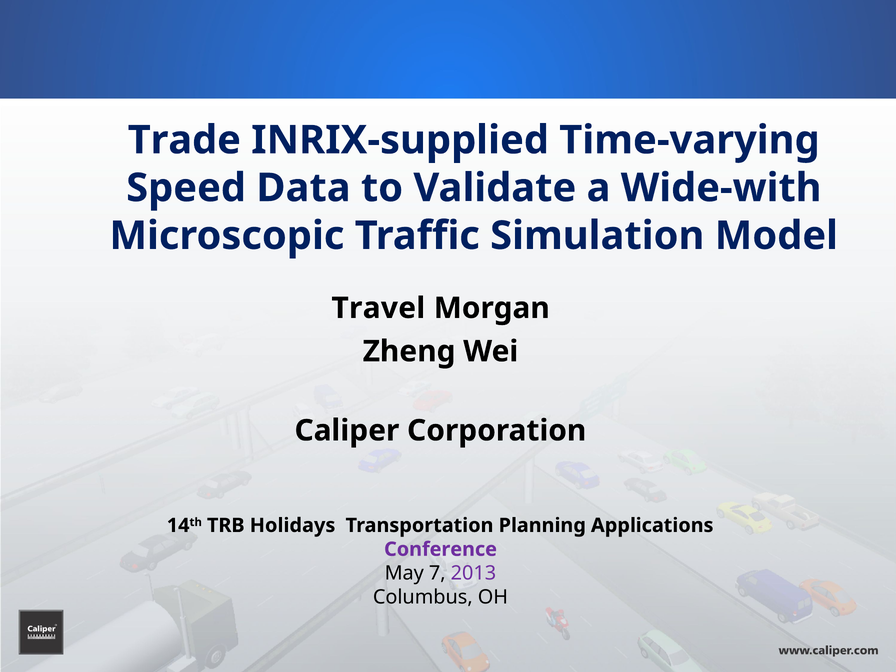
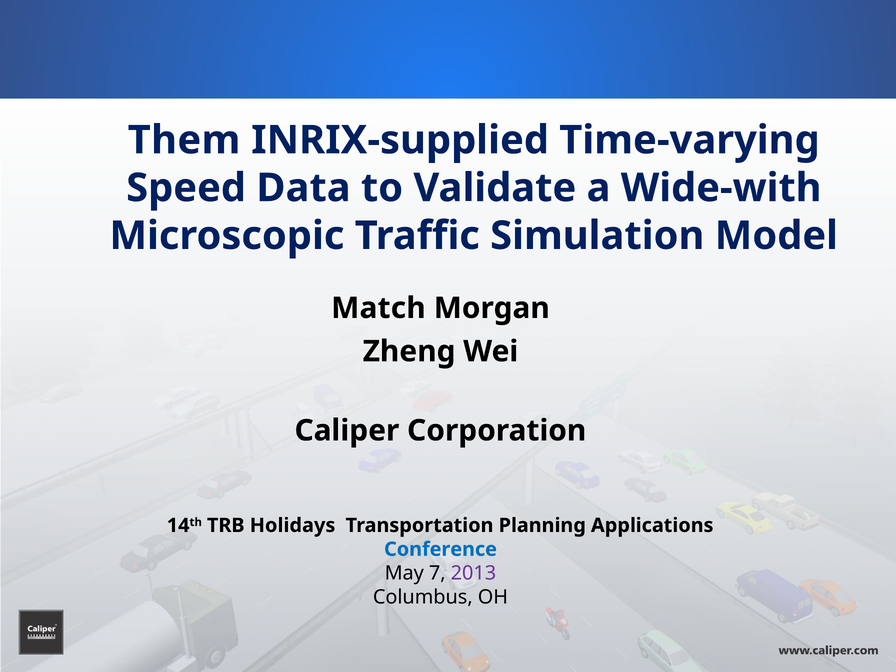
Trade: Trade -> Them
Travel: Travel -> Match
Conference colour: purple -> blue
